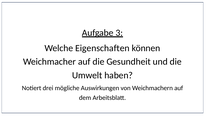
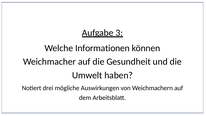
Eigenschaften: Eigenschaften -> Informationen
